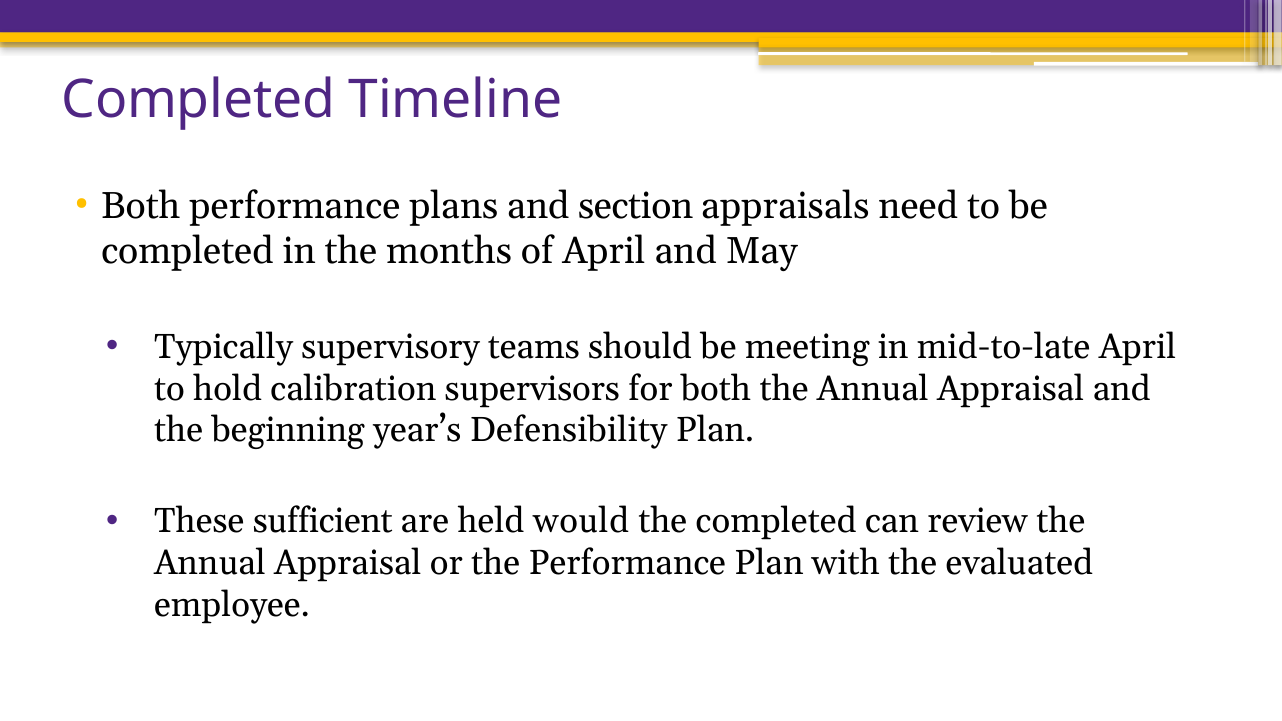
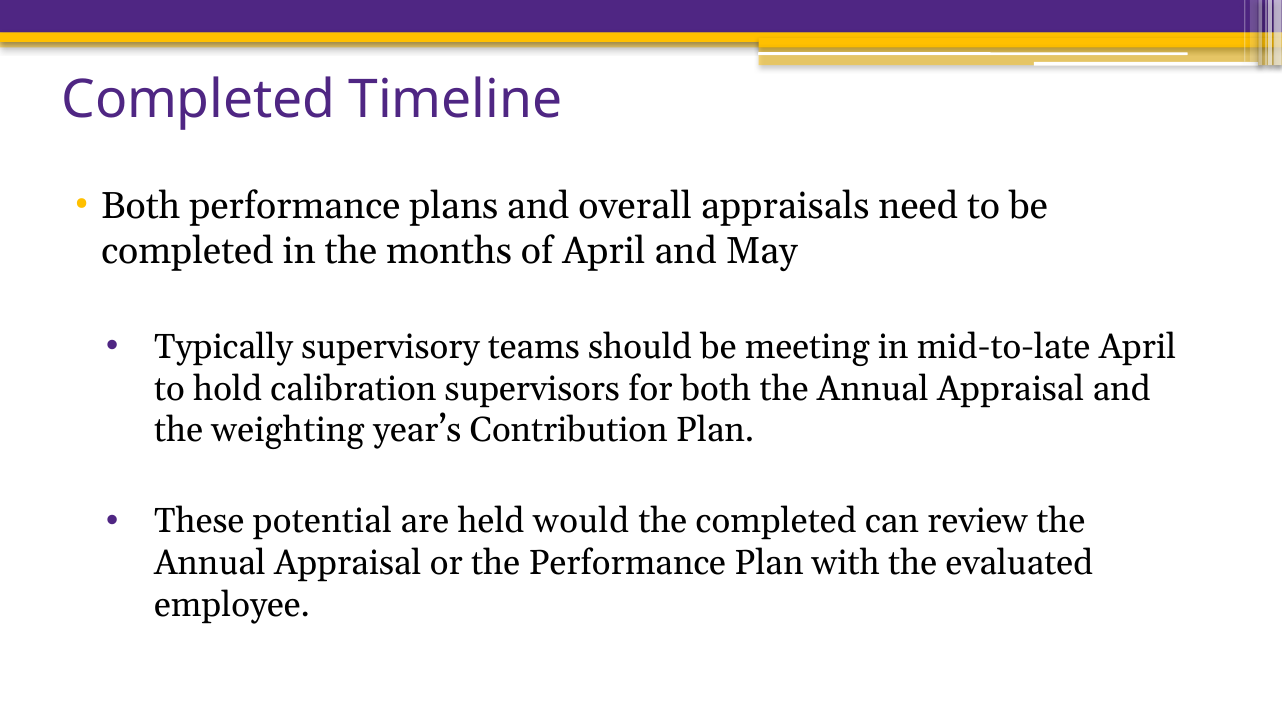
section: section -> overall
beginning: beginning -> weighting
Defensibility: Defensibility -> Contribution
sufficient: sufficient -> potential
